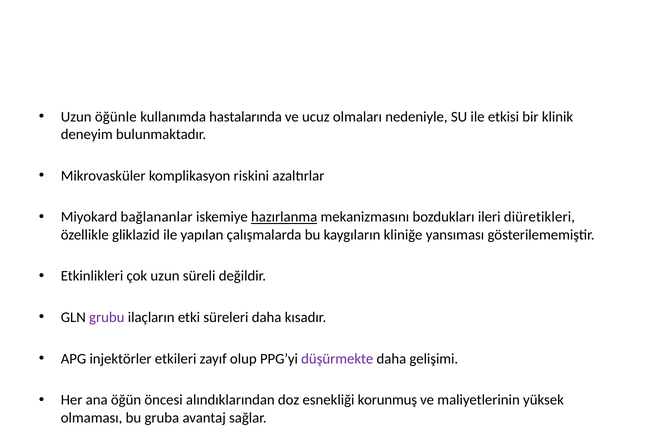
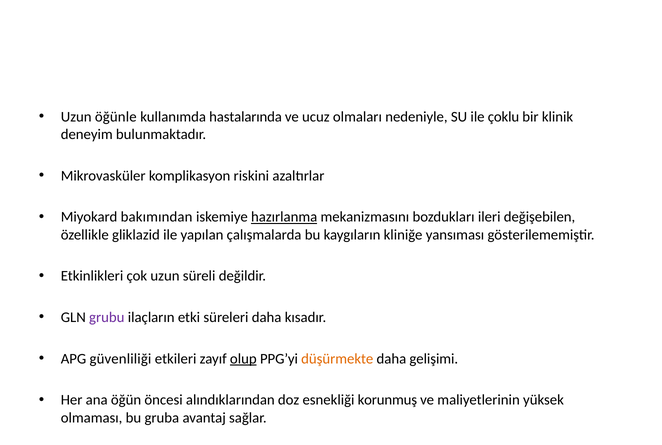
etkisi: etkisi -> çoklu
bağlananlar: bağlananlar -> bakımından
diüretikleri: diüretikleri -> değişebilen
injektörler: injektörler -> güvenliliği
olup underline: none -> present
düşürmekte colour: purple -> orange
